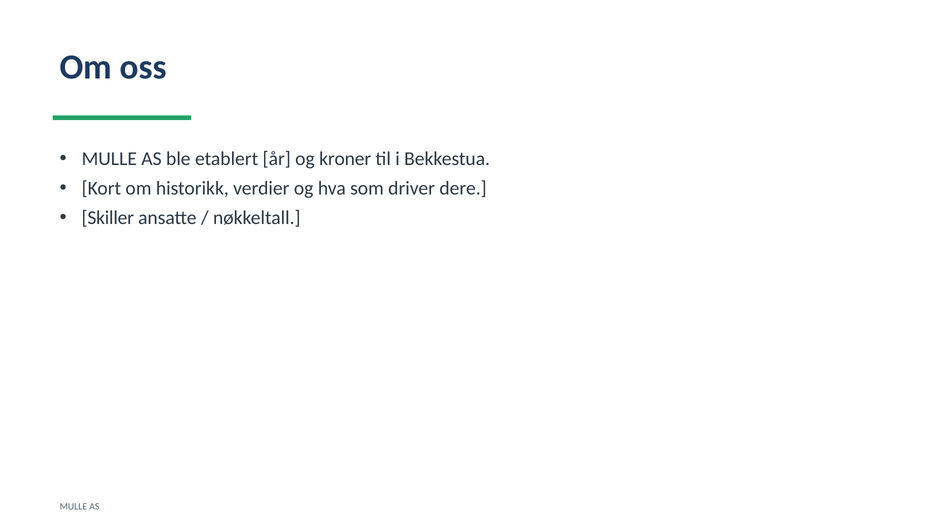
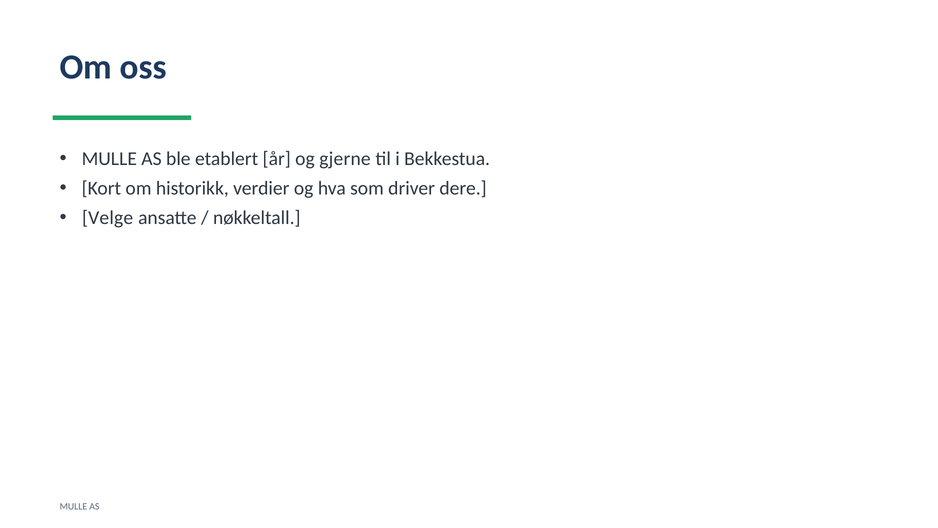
kroner: kroner -> gjerne
Skiller: Skiller -> Velge
